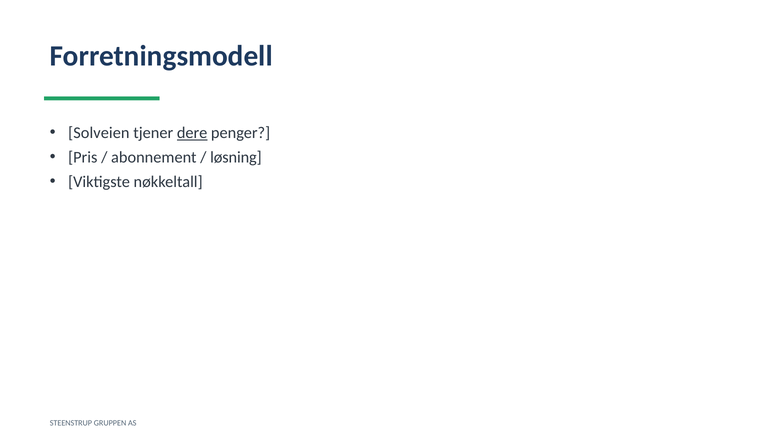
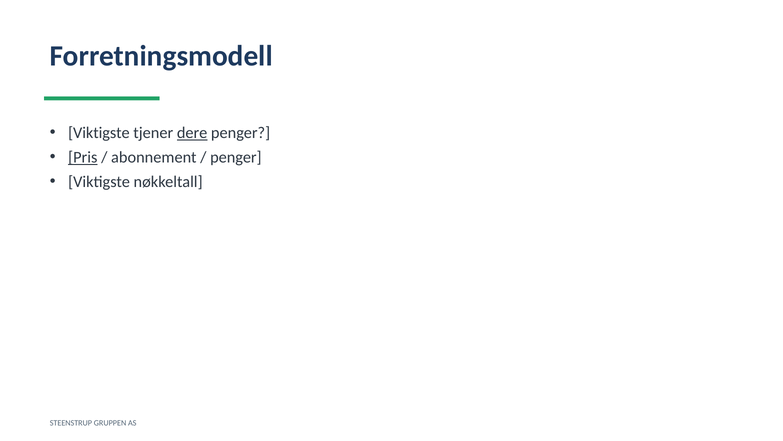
Solveien at (99, 133): Solveien -> Viktigste
Pris underline: none -> present
løsning at (236, 157): løsning -> penger
